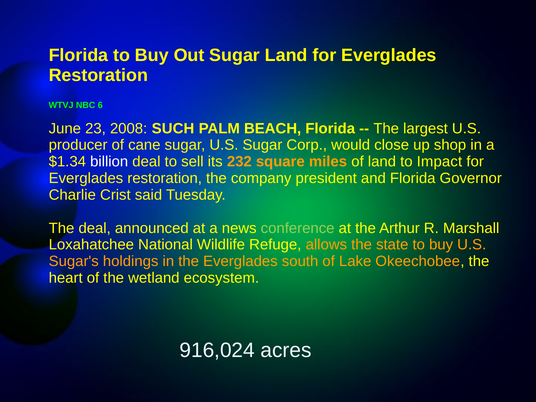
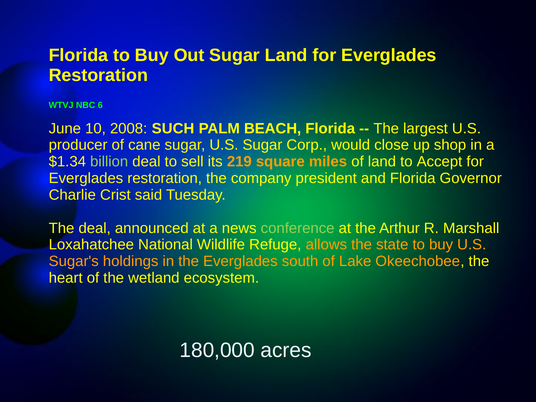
23: 23 -> 10
billion colour: white -> light green
232: 232 -> 219
Impact: Impact -> Accept
916,024: 916,024 -> 180,000
